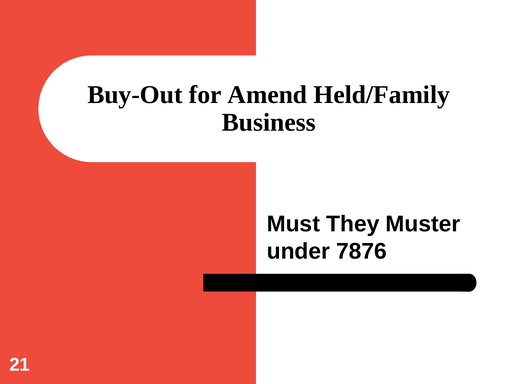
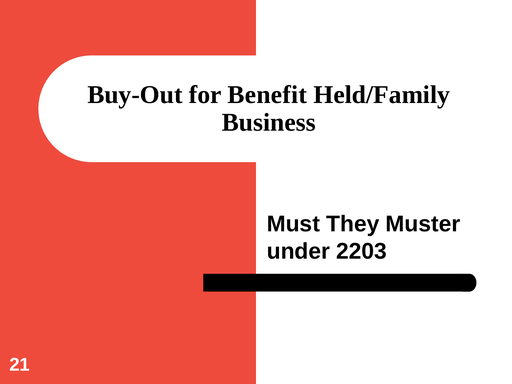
Amend: Amend -> Benefit
7876: 7876 -> 2203
